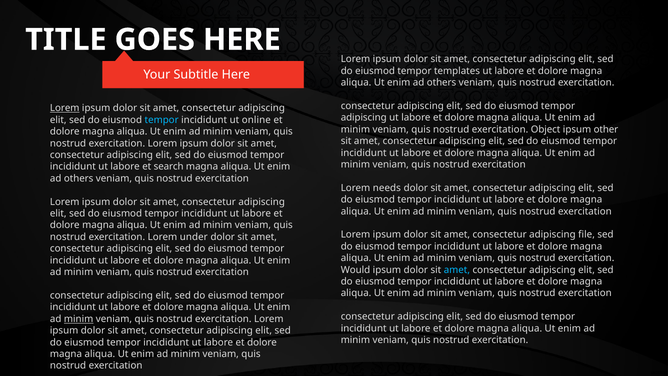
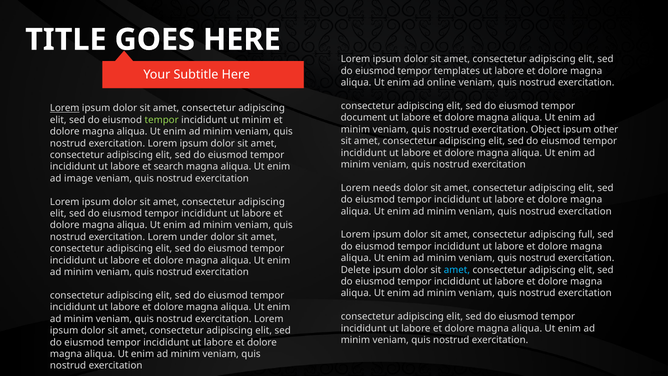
others at (442, 83): others -> online
adipiscing at (364, 118): adipiscing -> document
tempor at (162, 120) colour: light blue -> light green
ut online: online -> minim
others at (79, 178): others -> image
file: file -> full
Would: Would -> Delete
minim at (79, 319) underline: present -> none
